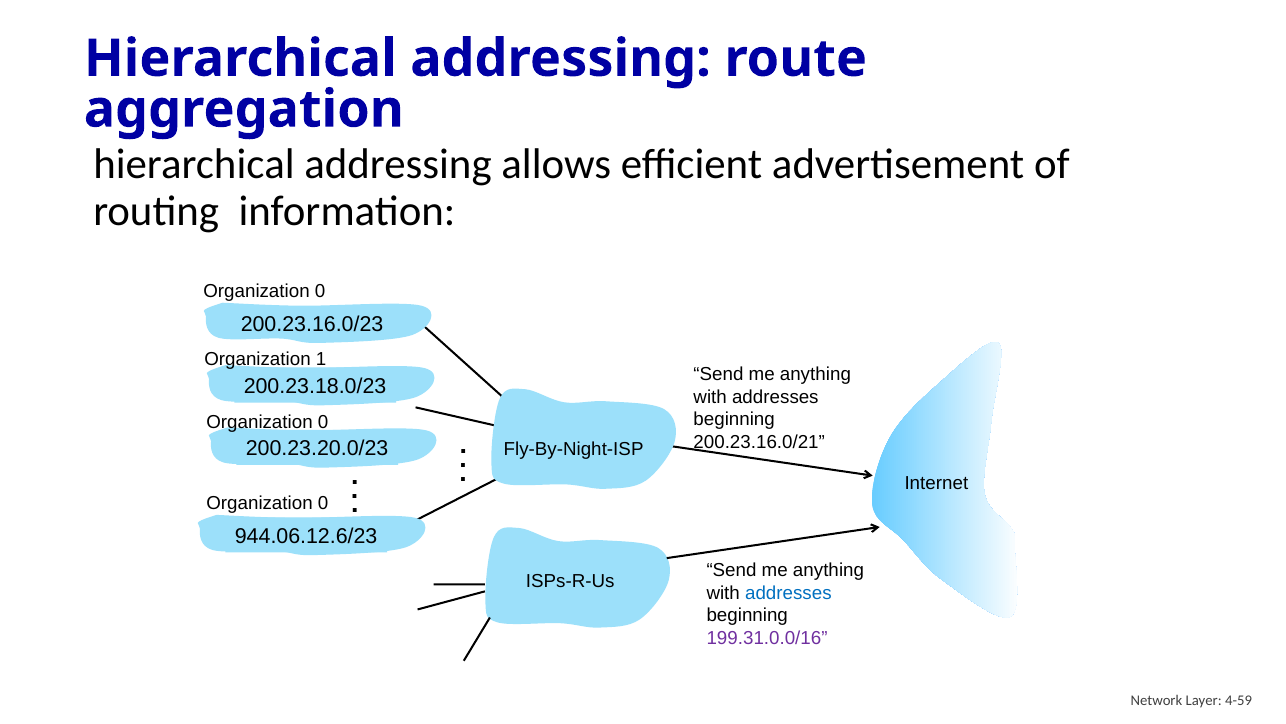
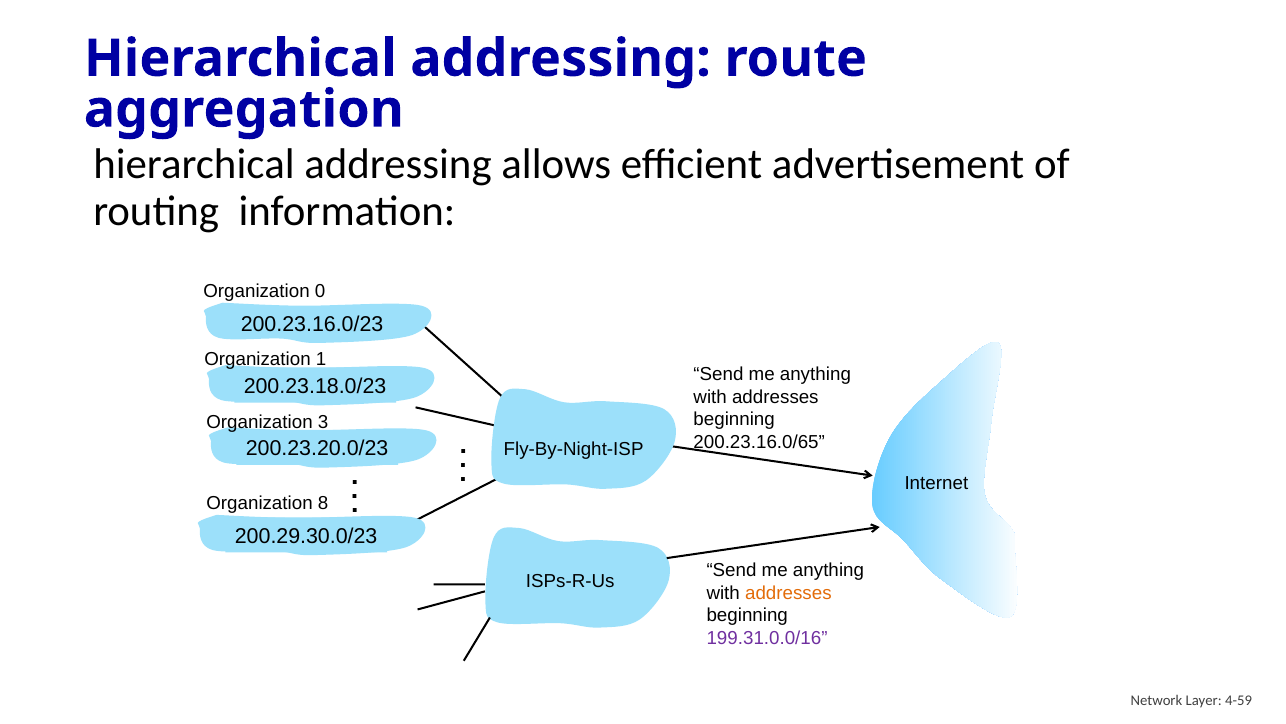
0 at (323, 421): 0 -> 3
200.23.16.0/21: 200.23.16.0/21 -> 200.23.16.0/65
0 at (323, 503): 0 -> 8
944.06.12.6/23: 944.06.12.6/23 -> 200.29.30.0/23
addresses at (788, 593) colour: blue -> orange
